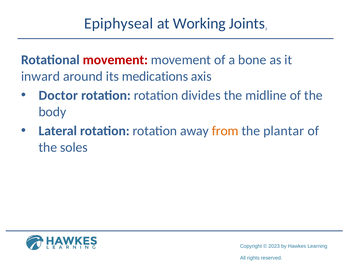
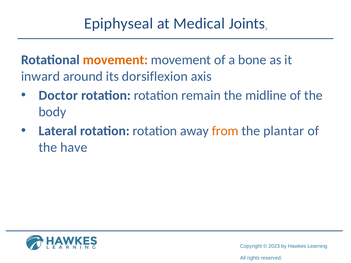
Working: Working -> Medical
movement at (115, 60) colour: red -> orange
medications: medications -> dorsiflexion
divides: divides -> remain
soles: soles -> have
